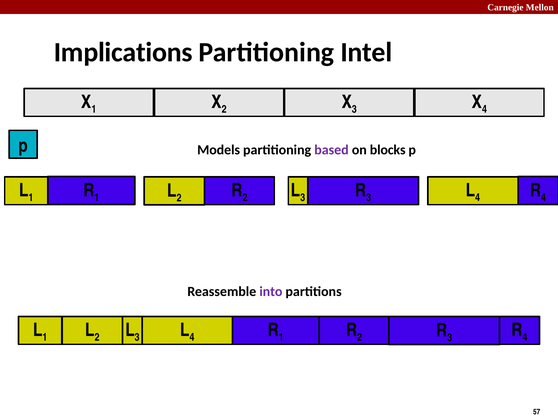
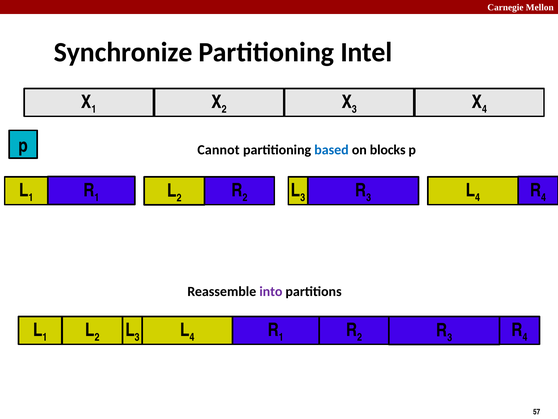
Implications: Implications -> Synchronize
Models: Models -> Cannot
based colour: purple -> blue
